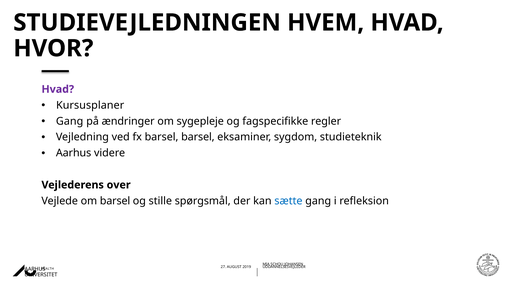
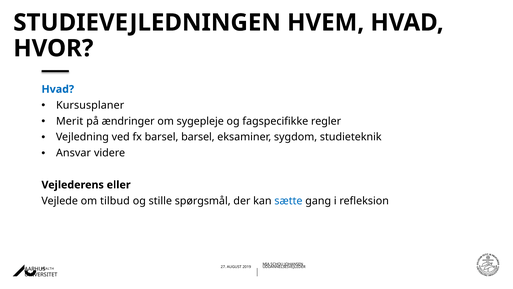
Hvad at (58, 89) colour: purple -> blue
Gang at (70, 121): Gang -> Merit
Aarhus at (74, 153): Aarhus -> Ansvar
over: over -> eller
om barsel: barsel -> tilbud
